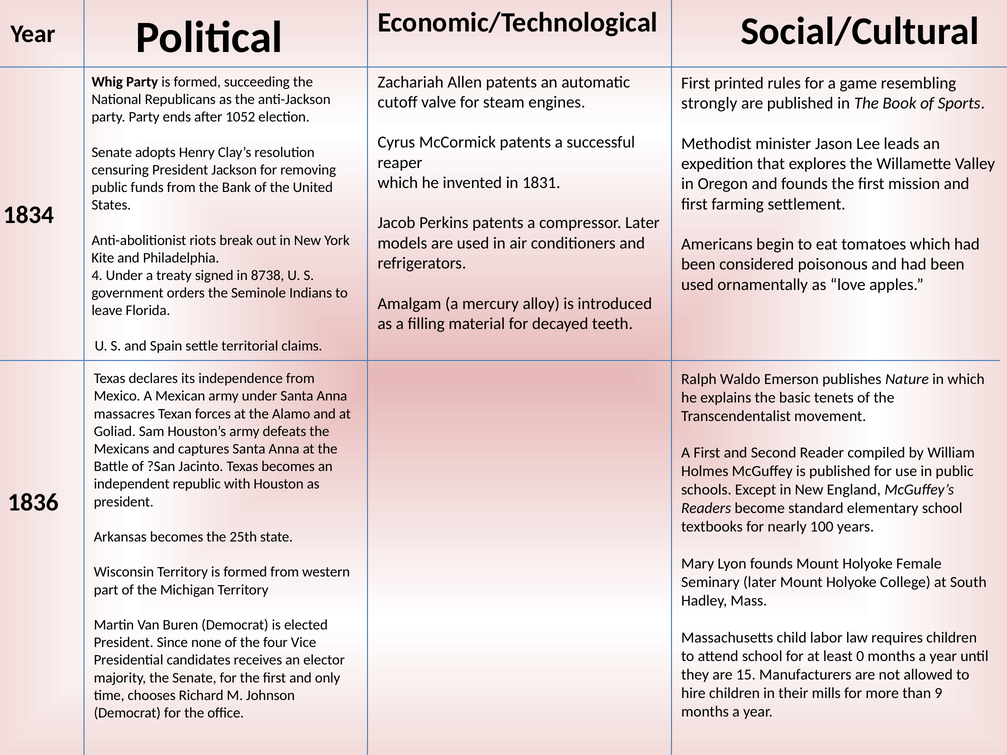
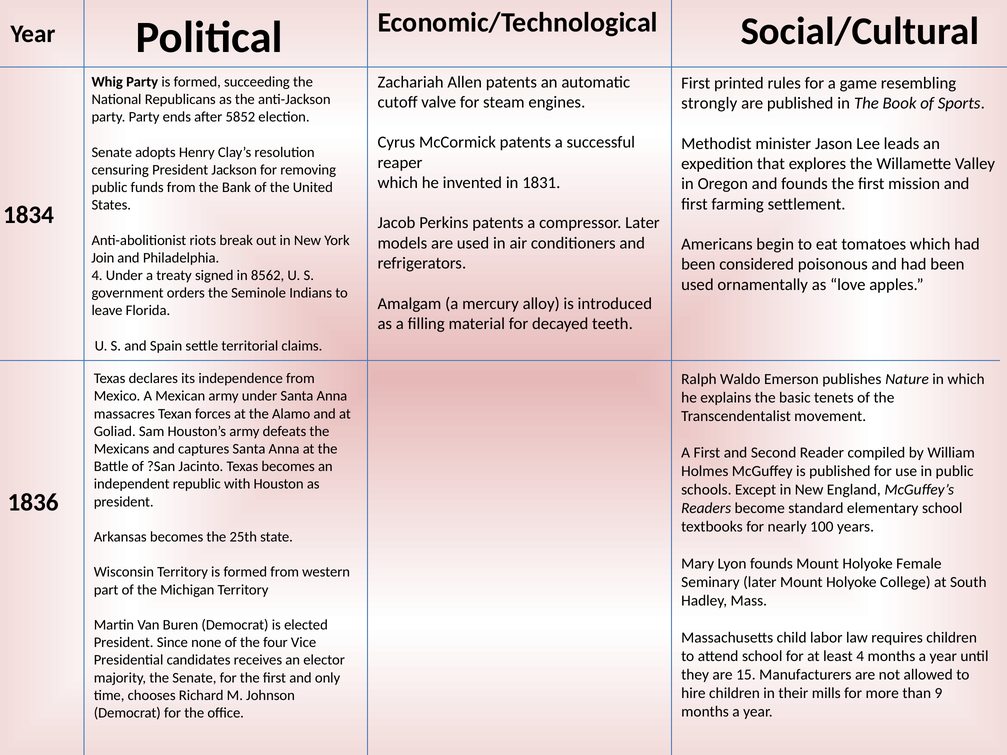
1052: 1052 -> 5852
Kite: Kite -> Join
8738: 8738 -> 8562
least 0: 0 -> 4
